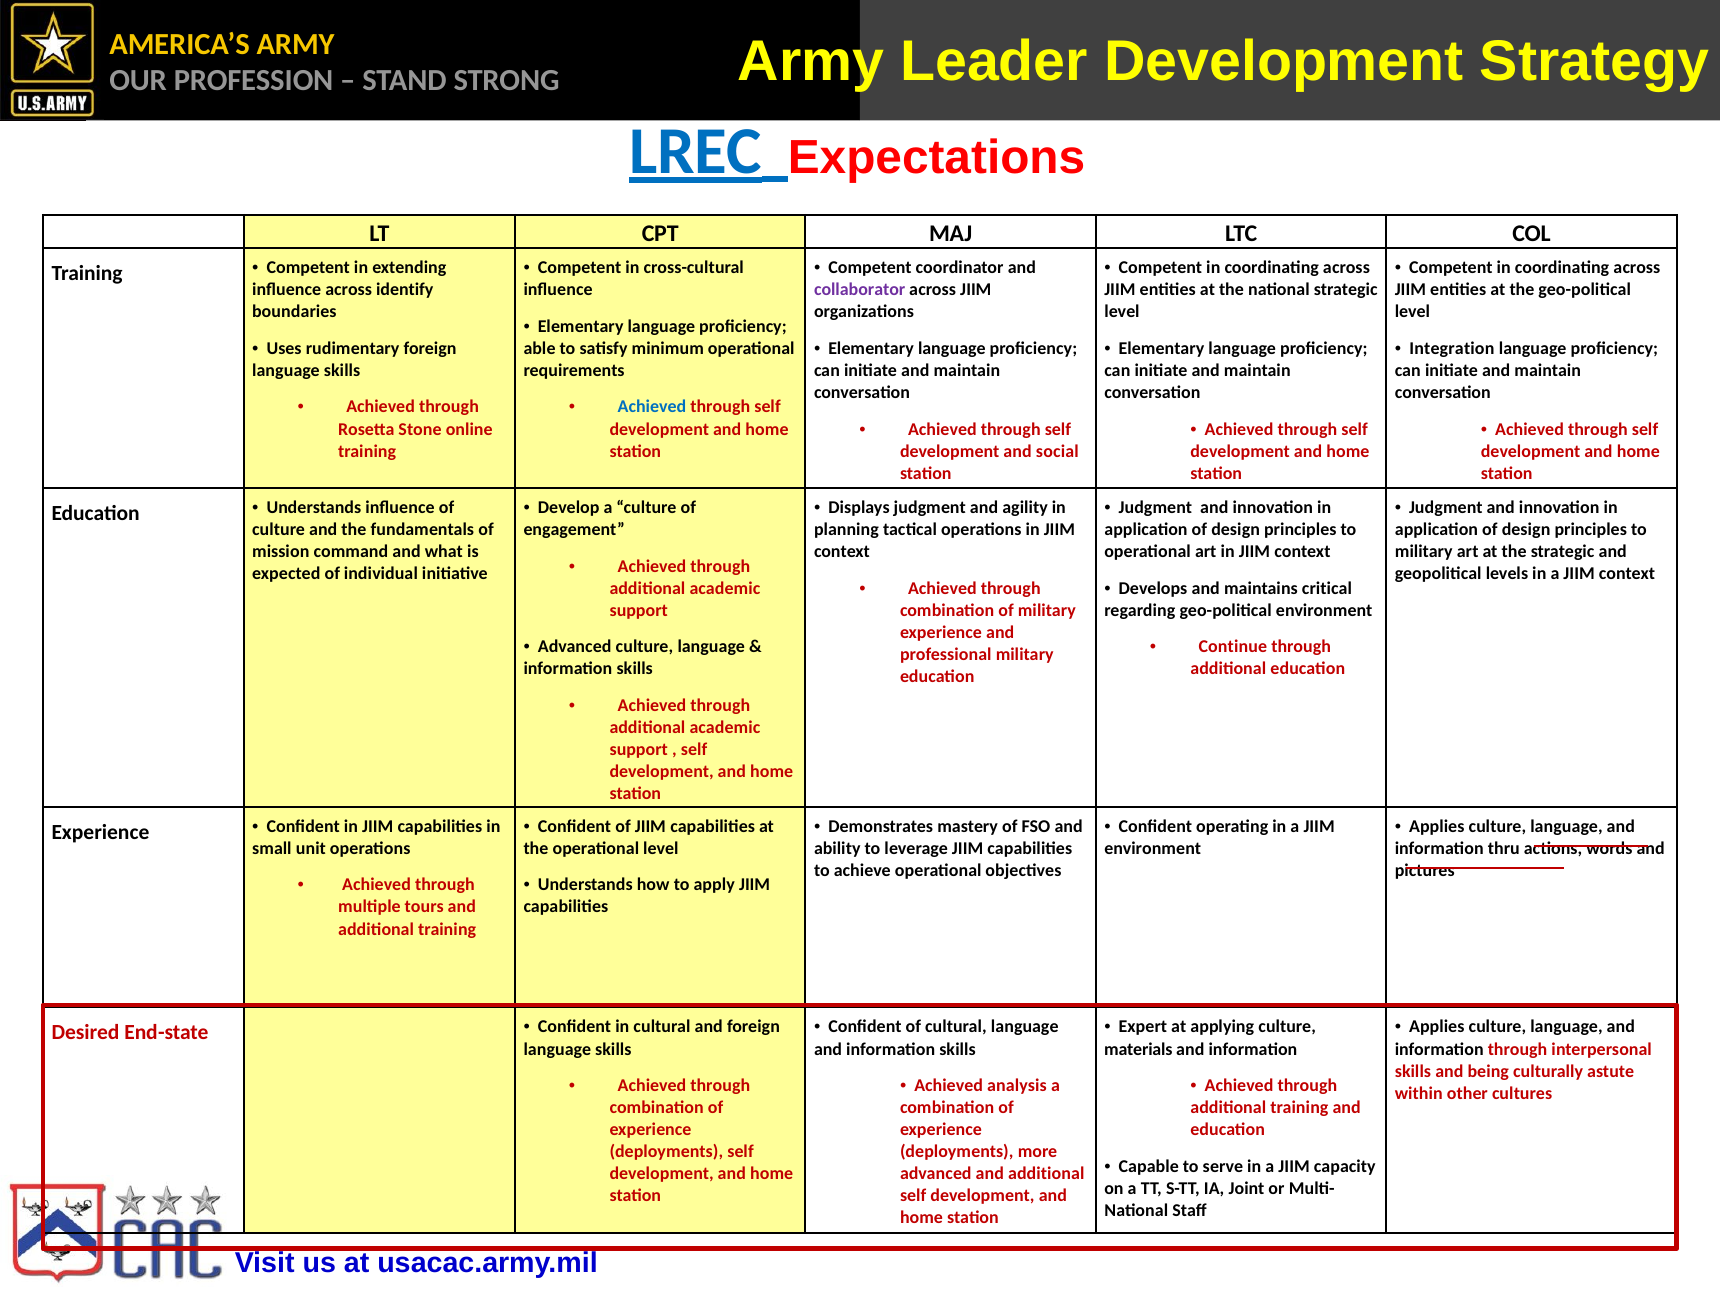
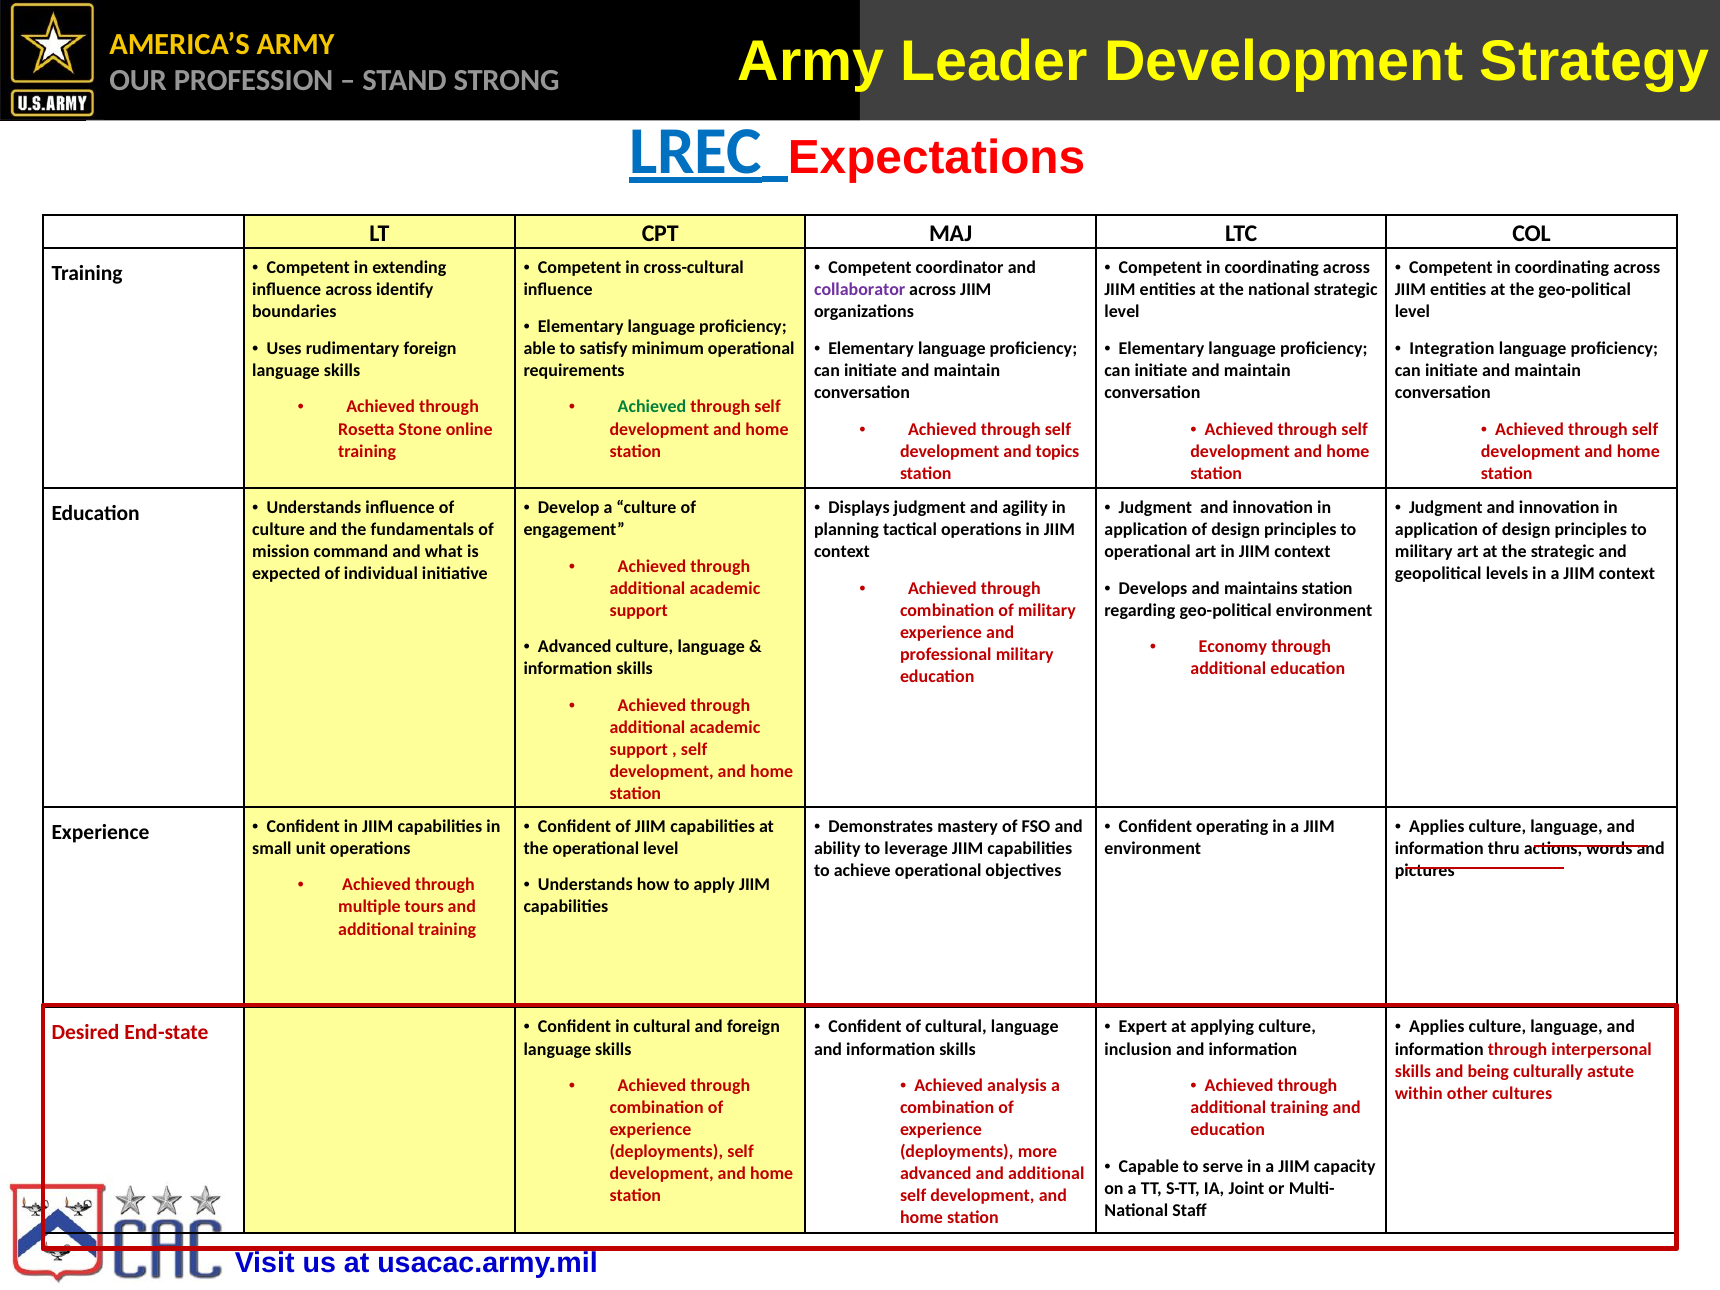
Achieved at (652, 407) colour: blue -> green
social: social -> topics
maintains critical: critical -> station
Continue: Continue -> Economy
materials: materials -> inclusion
